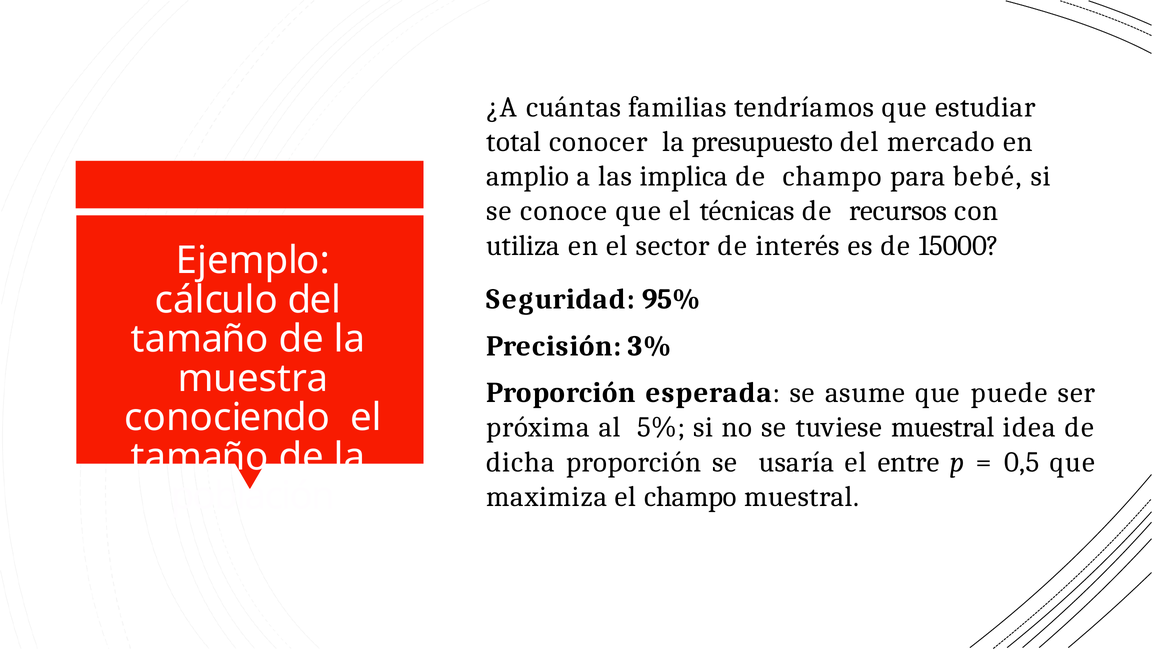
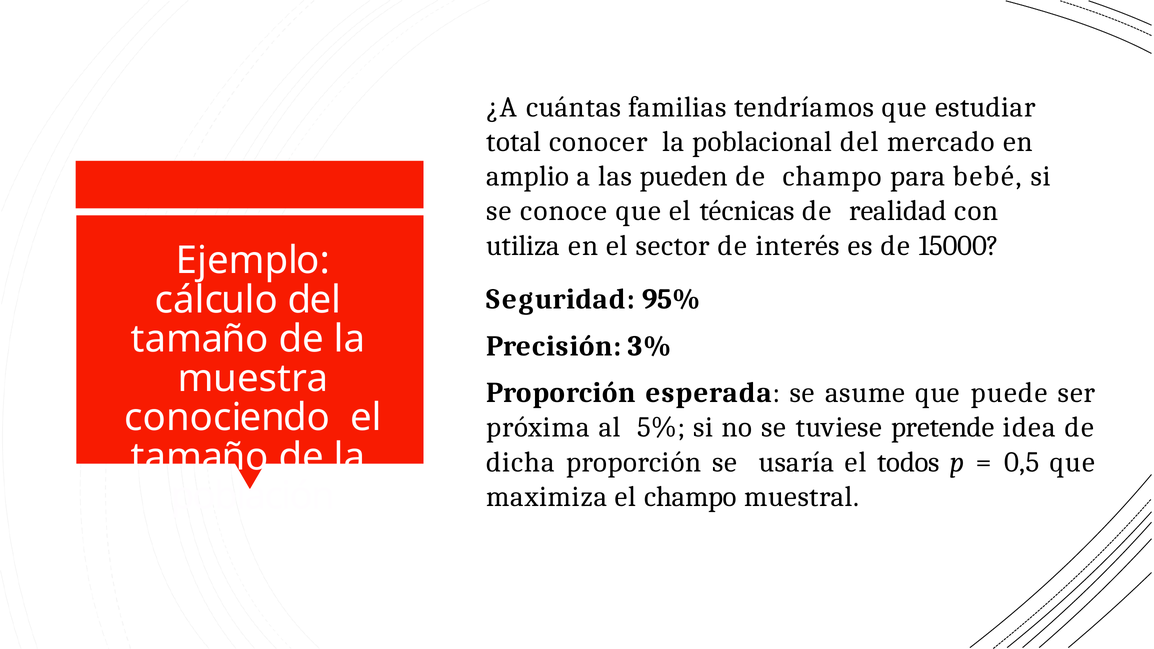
presupuesto: presupuesto -> poblacional
implica: implica -> pueden
recursos: recursos -> realidad
tuviese muestral: muestral -> pretende
entre: entre -> todos
